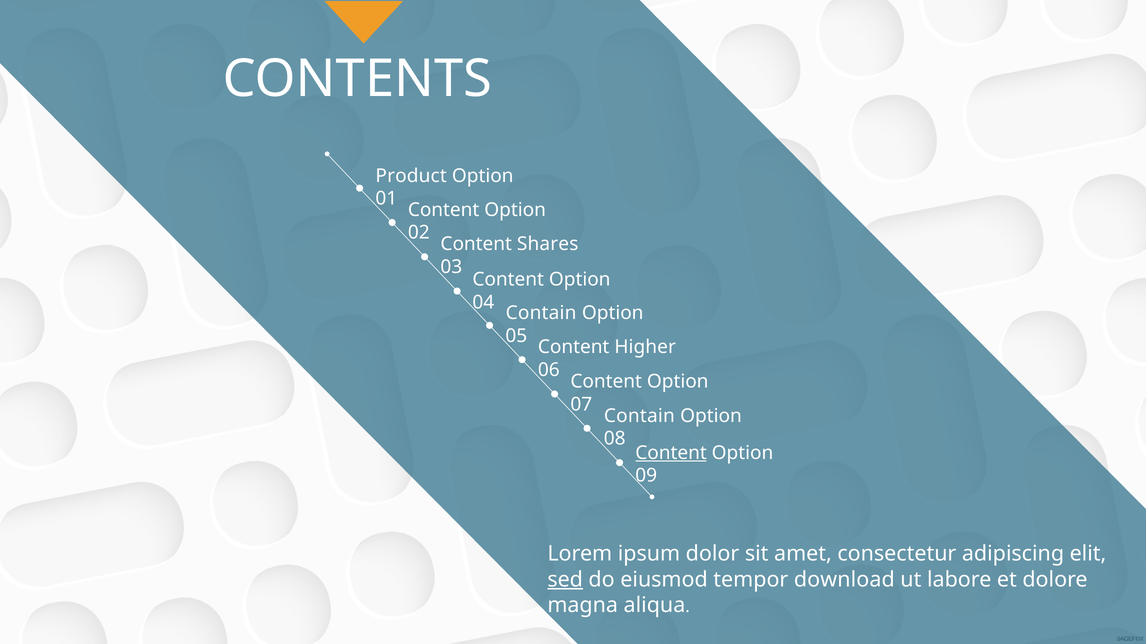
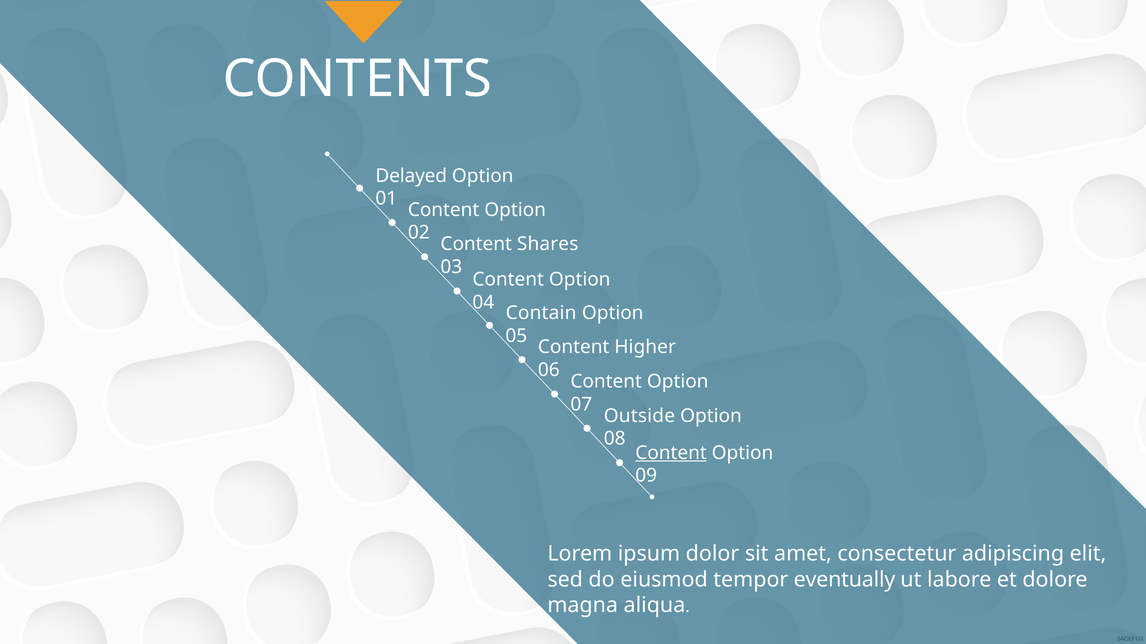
Product: Product -> Delayed
Contain at (639, 416): Contain -> Outside
sed underline: present -> none
download: download -> eventually
